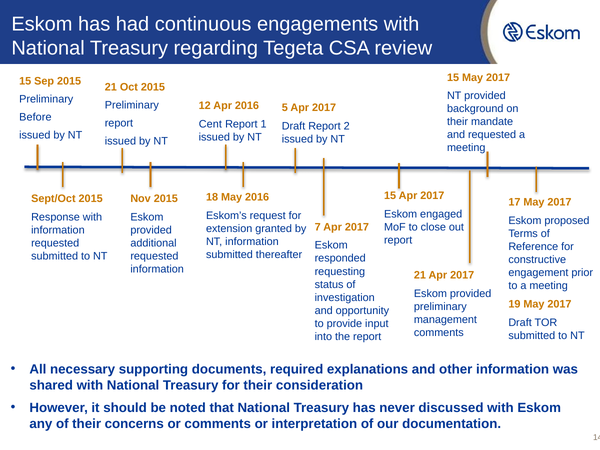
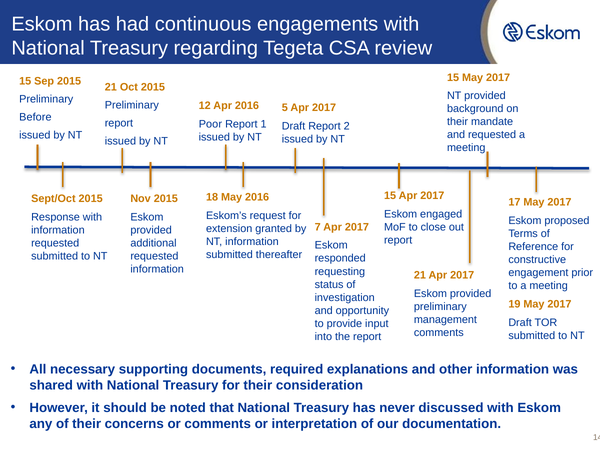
Cent: Cent -> Poor
